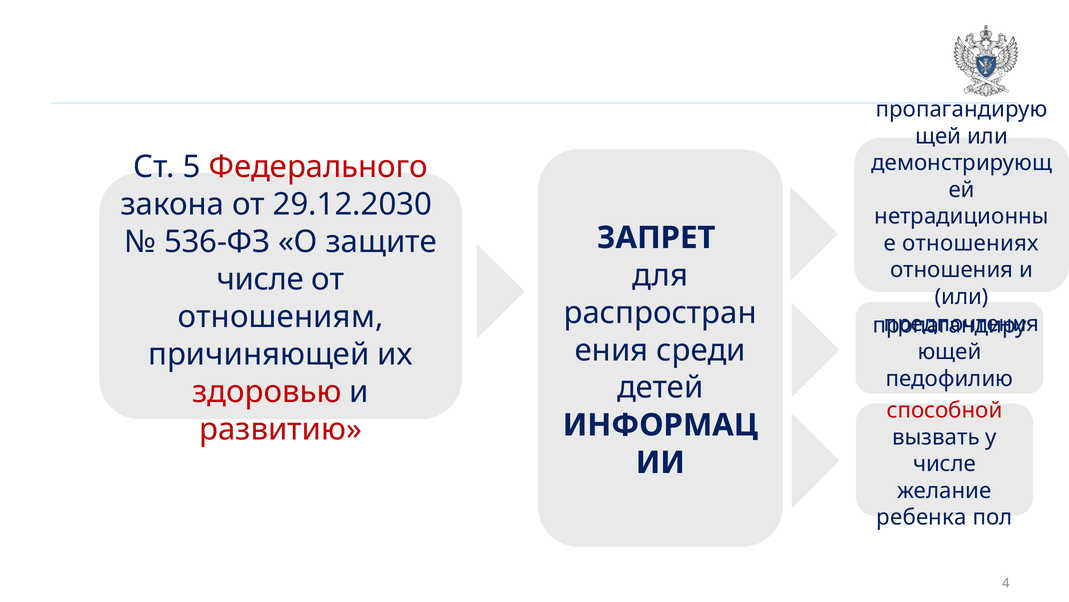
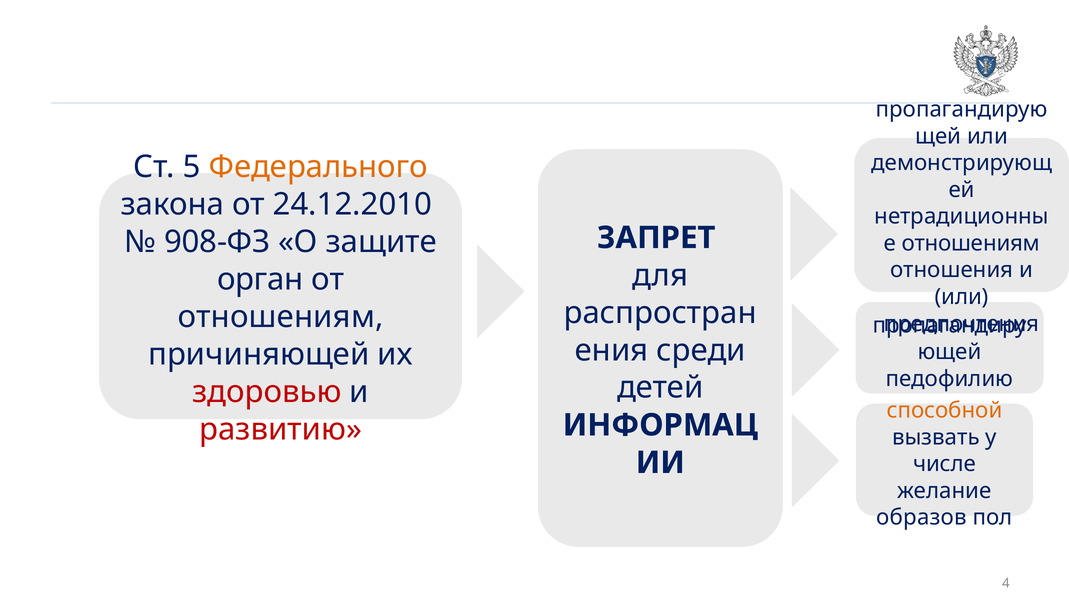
Федерального colour: red -> orange
29.12.2030: 29.12.2030 -> 24.12.2010
536-ФЗ: 536-ФЗ -> 908-ФЗ
отношениях at (971, 243): отношениях -> отношениям
числе at (260, 279): числе -> орган
способной colour: red -> orange
ребенка: ребенка -> образов
